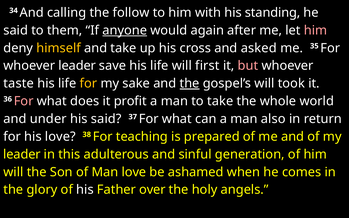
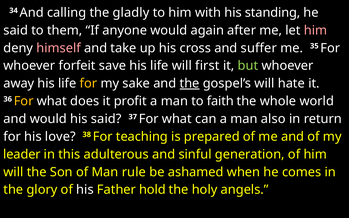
follow: follow -> gladly
anyone underline: present -> none
himself colour: yellow -> pink
asked: asked -> suffer
whoever leader: leader -> forfeit
but colour: pink -> light green
taste: taste -> away
took: took -> hate
For at (24, 101) colour: pink -> yellow
to take: take -> faith
and under: under -> would
Man love: love -> rule
over: over -> hold
